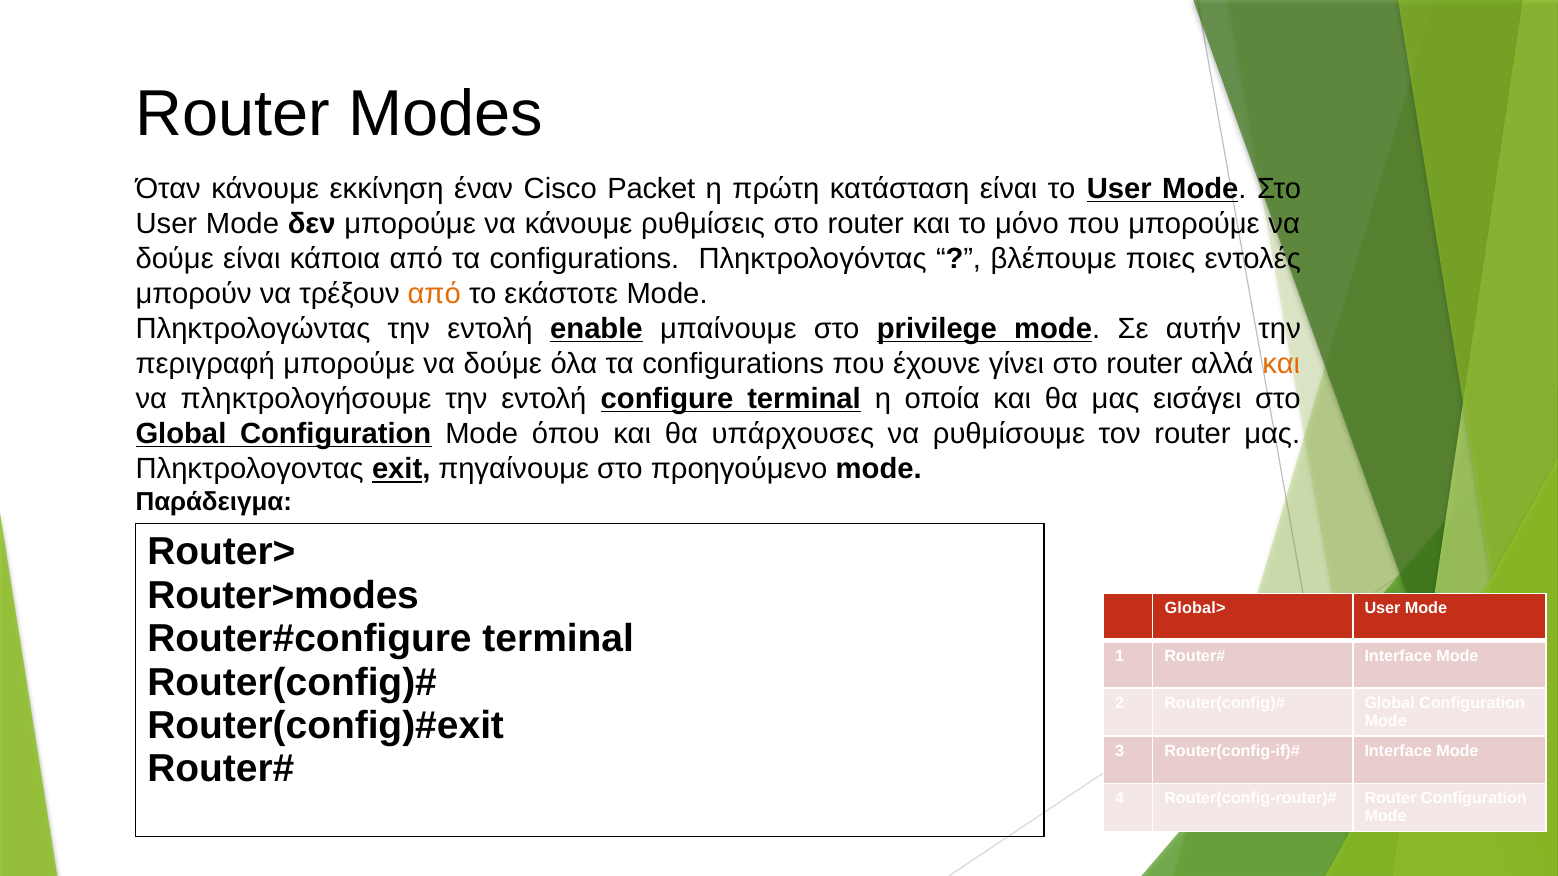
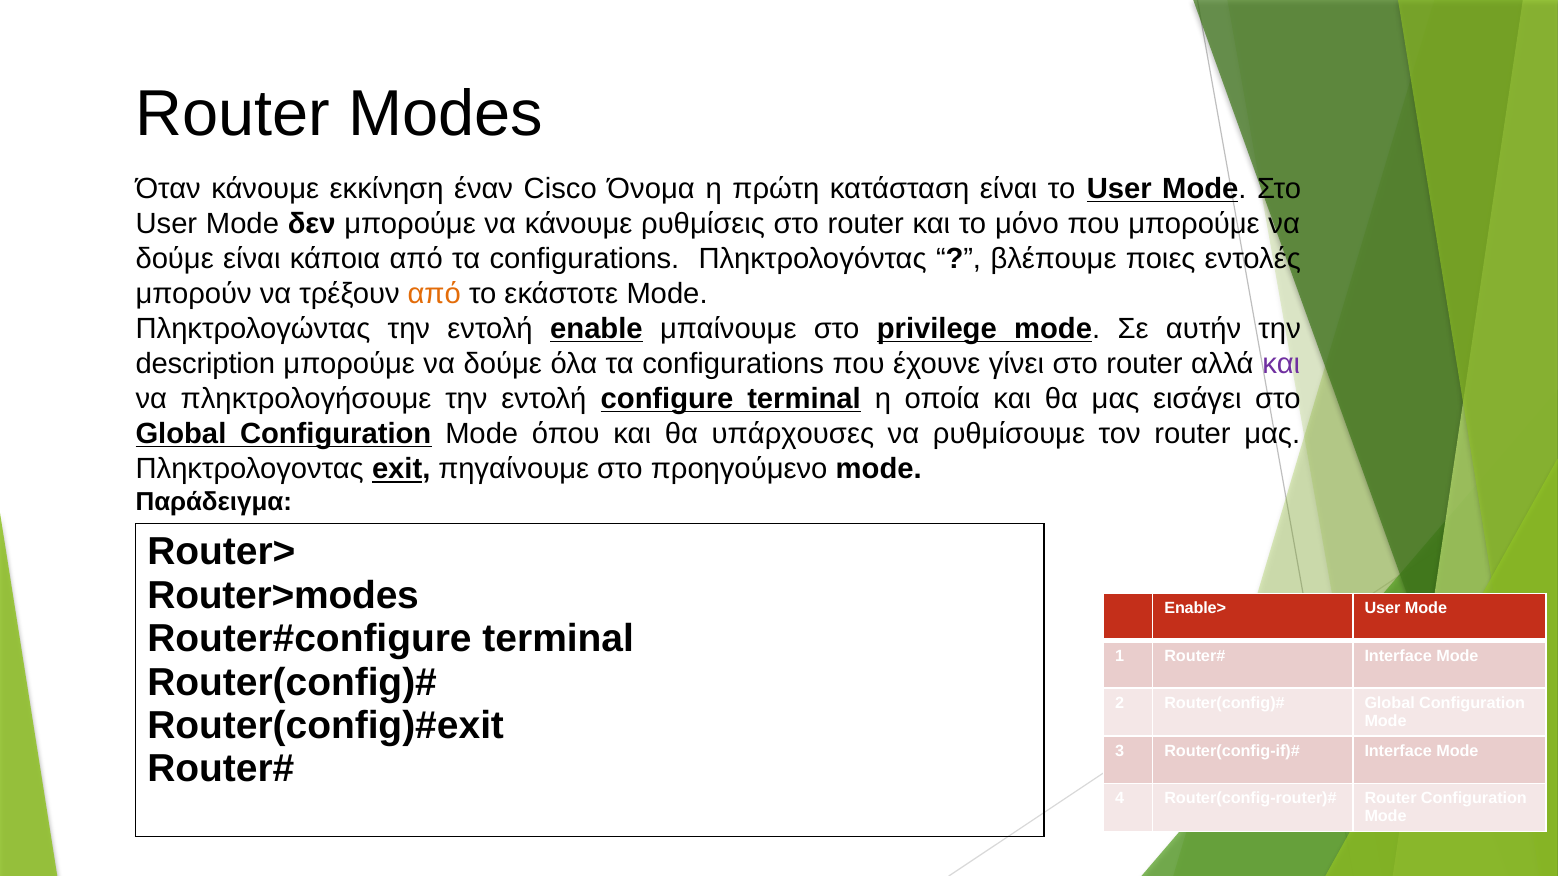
Packet: Packet -> Όνομα
περιγραφή: περιγραφή -> description
και at (1281, 364) colour: orange -> purple
Global>: Global> -> Enable>
